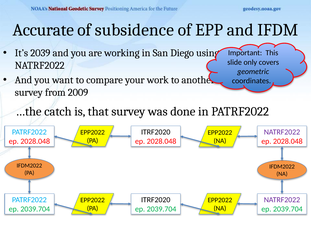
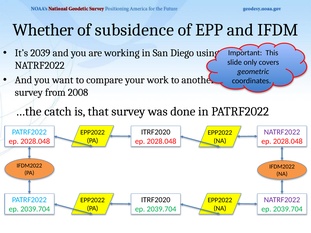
Accurate: Accurate -> Whether
2009: 2009 -> 2008
